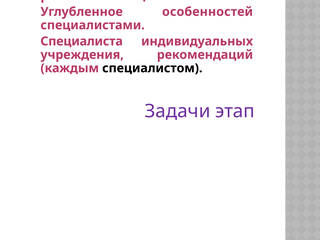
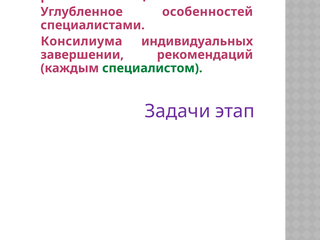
Специалиста at (82, 41): Специалиста -> Консилиума
учреждения: учреждения -> завершении
специалистом colour: black -> green
